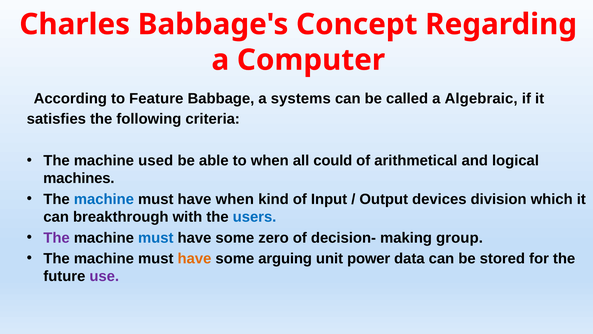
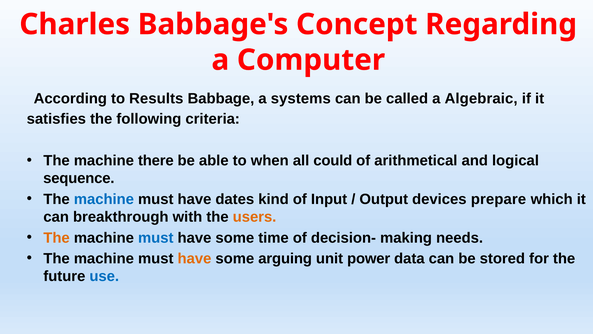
Feature: Feature -> Results
used: used -> there
machines: machines -> sequence
have when: when -> dates
division: division -> prepare
users colour: blue -> orange
The at (57, 237) colour: purple -> orange
zero: zero -> time
group: group -> needs
use colour: purple -> blue
